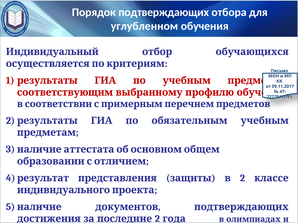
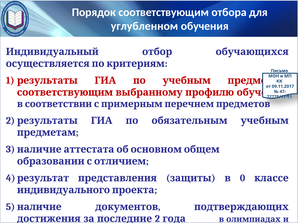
Порядок подтверждающих: подтверждающих -> соответствующим
2 at (242, 178): 2 -> 0
